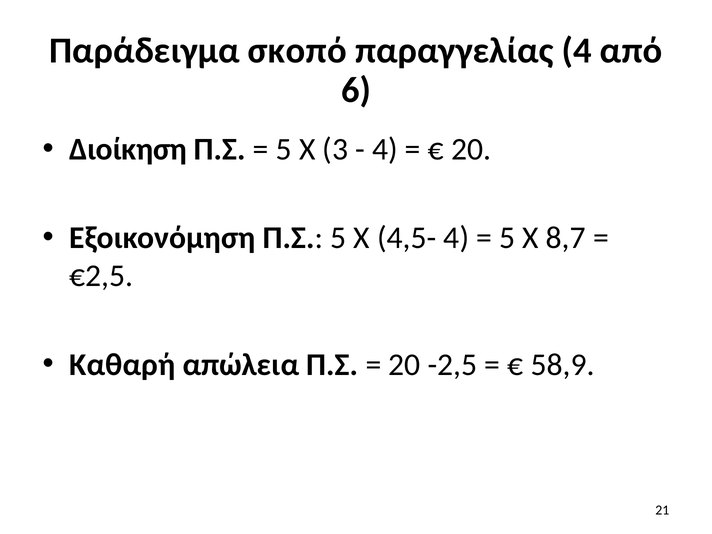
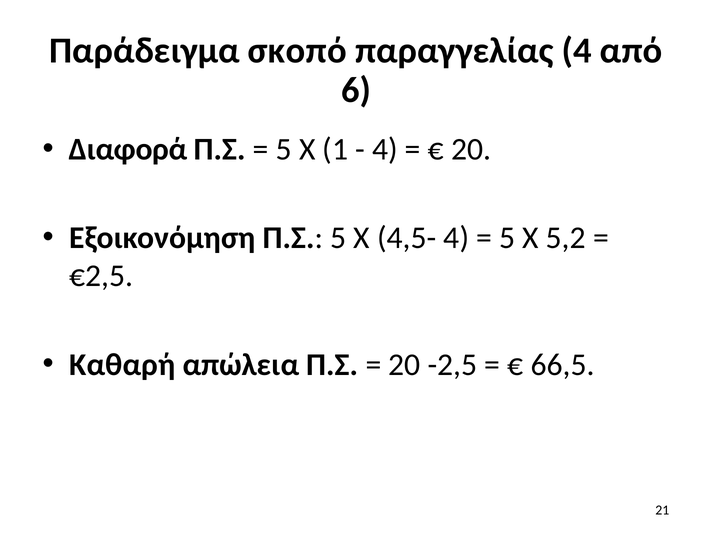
Διοίκηση: Διοίκηση -> Διαφορά
3: 3 -> 1
8,7: 8,7 -> 5,2
58,9: 58,9 -> 66,5
